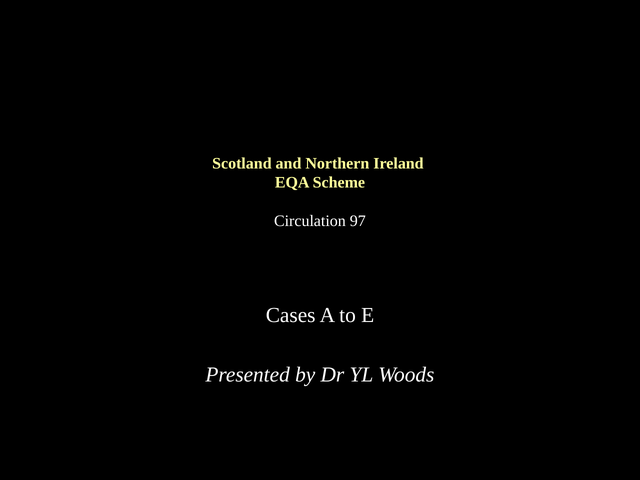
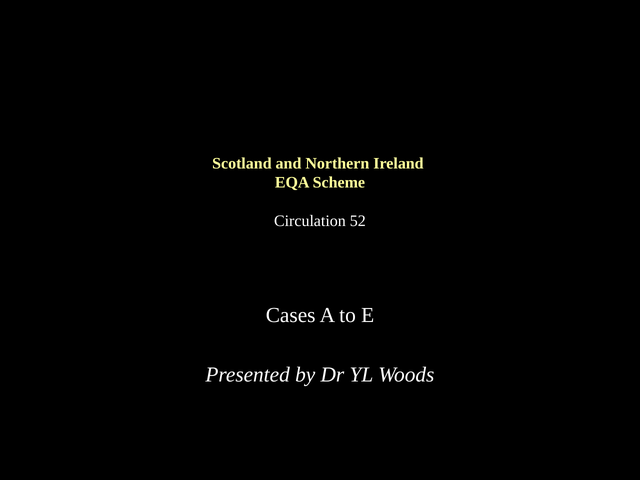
97: 97 -> 52
